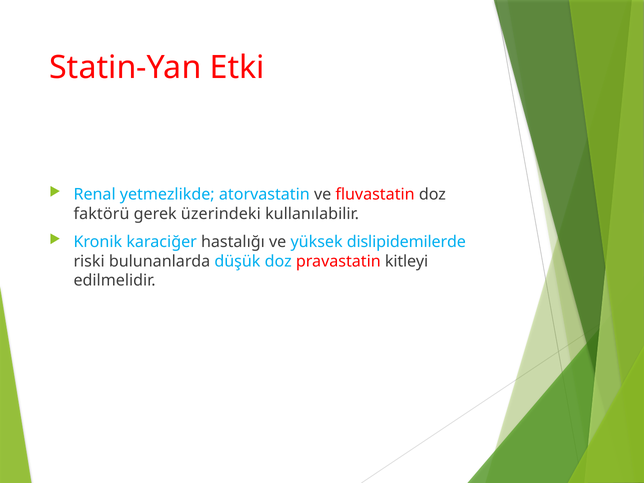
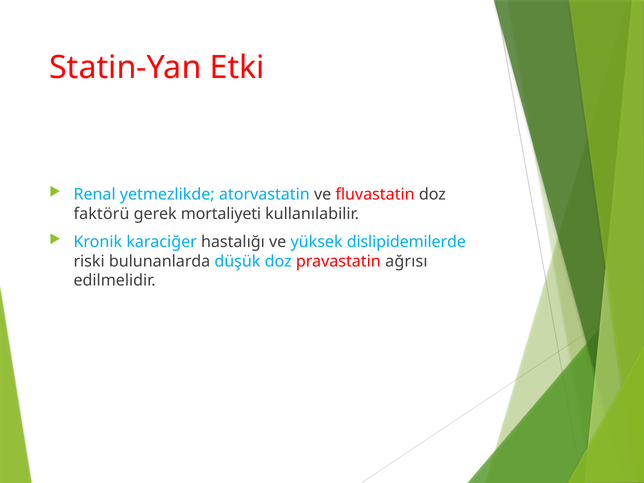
üzerindeki: üzerindeki -> mortaliyeti
kitleyi: kitleyi -> ağrısı
